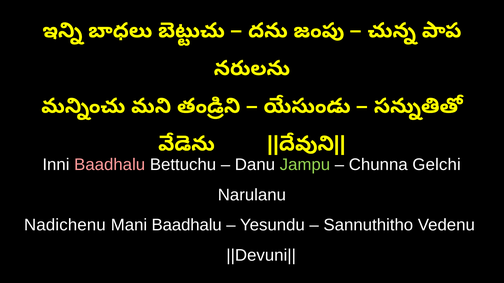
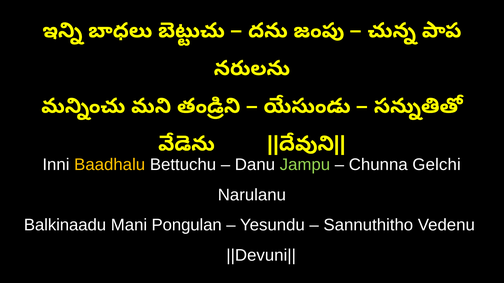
Baadhalu at (110, 165) colour: pink -> yellow
Nadichenu: Nadichenu -> Balkinaadu
Mani Baadhalu: Baadhalu -> Pongulan
